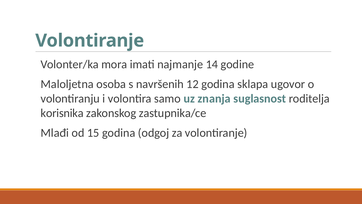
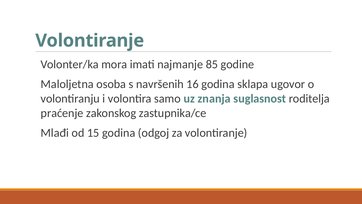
14: 14 -> 85
12: 12 -> 16
korisnika: korisnika -> praćenje
